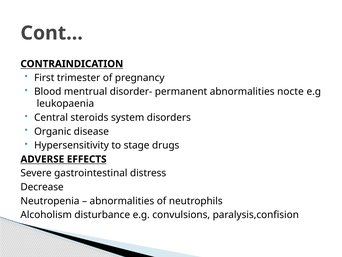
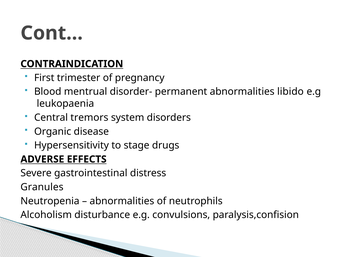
nocte: nocte -> libido
steroids: steroids -> tremors
Decrease: Decrease -> Granules
